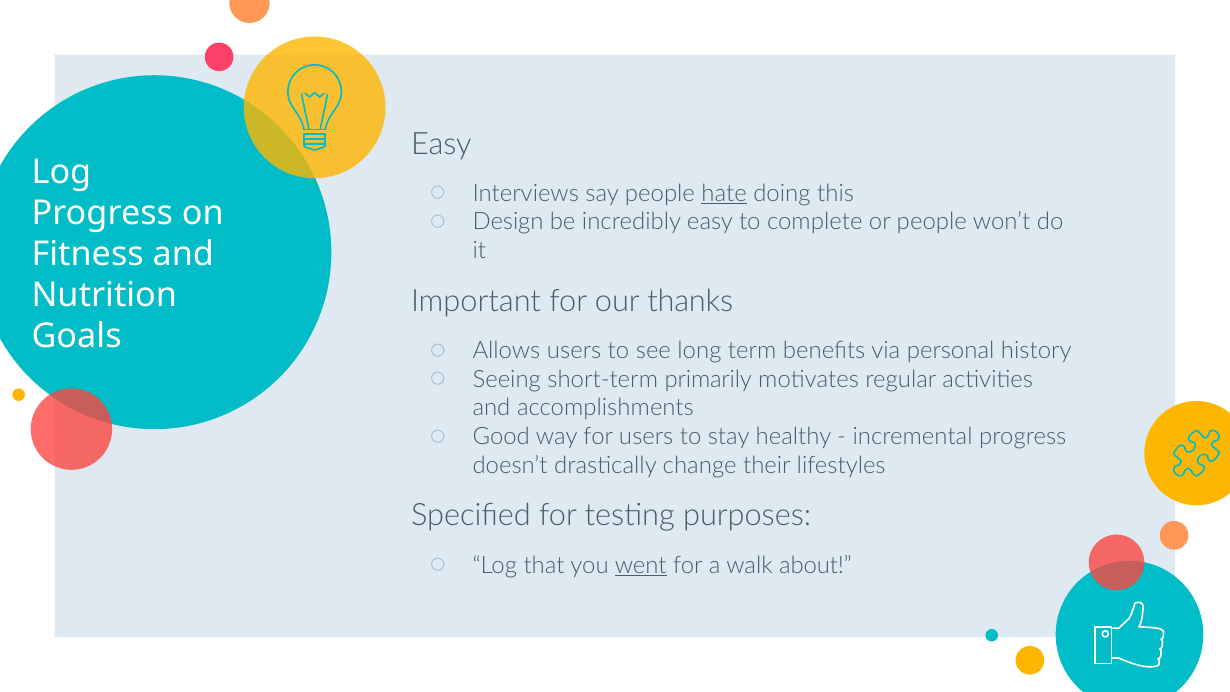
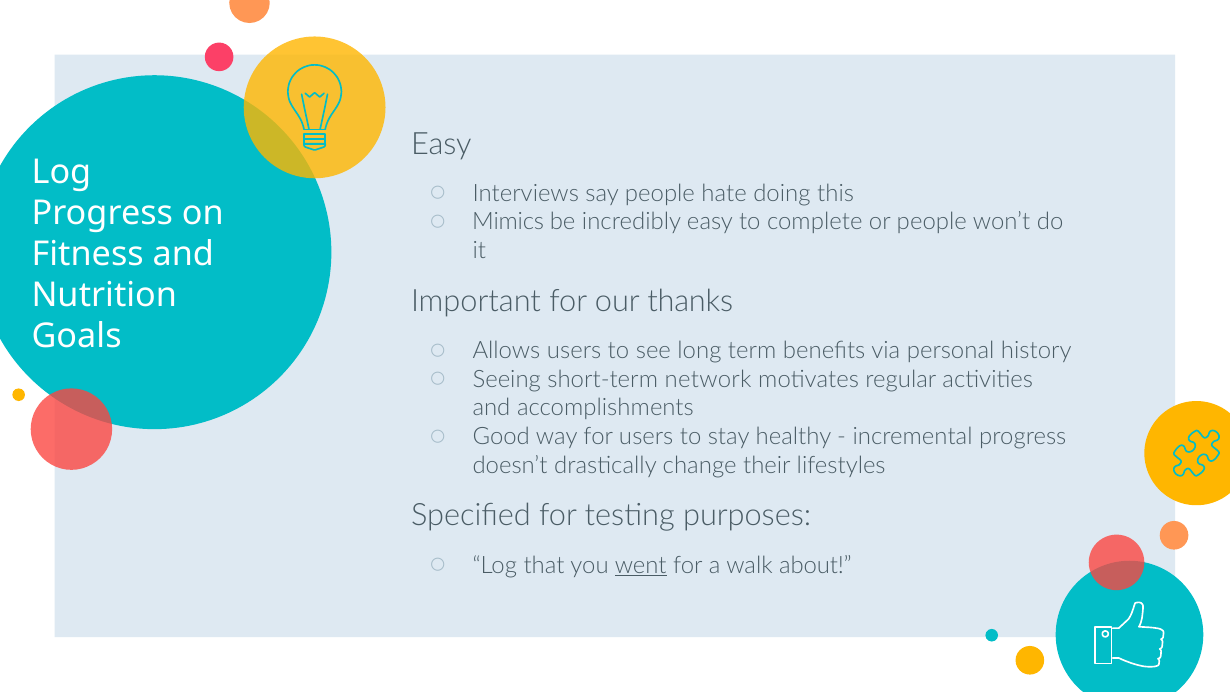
hate underline: present -> none
Design: Design -> Mimics
primarily: primarily -> network
